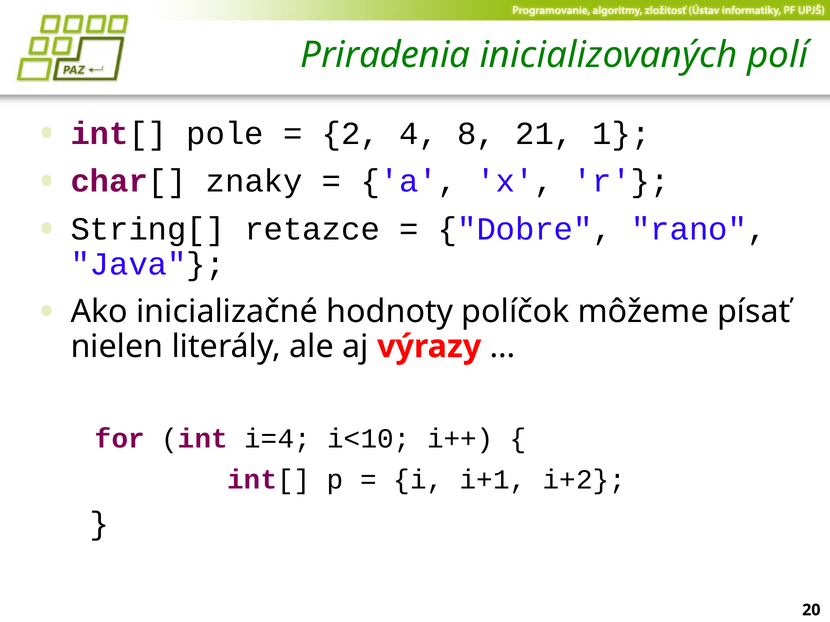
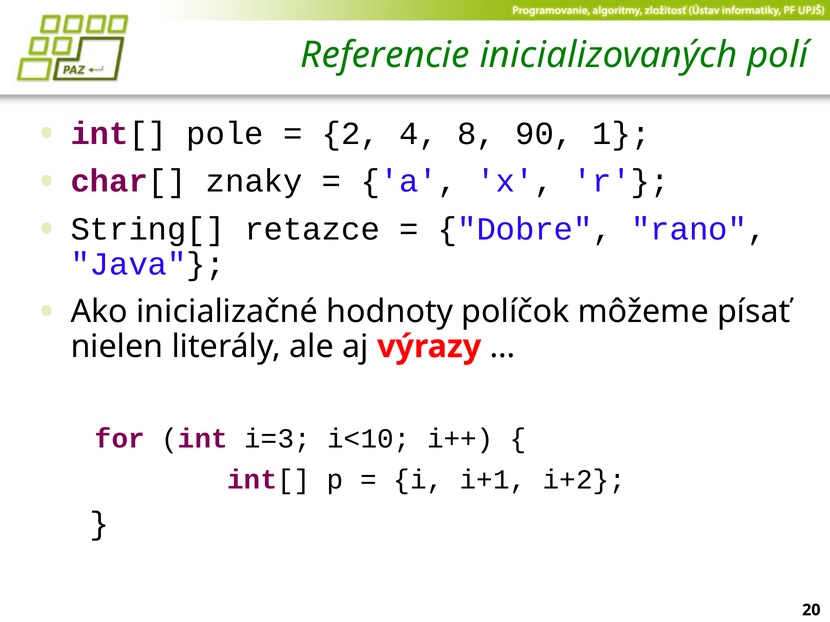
Priradenia: Priradenia -> Referencie
21: 21 -> 90
i=4: i=4 -> i=3
